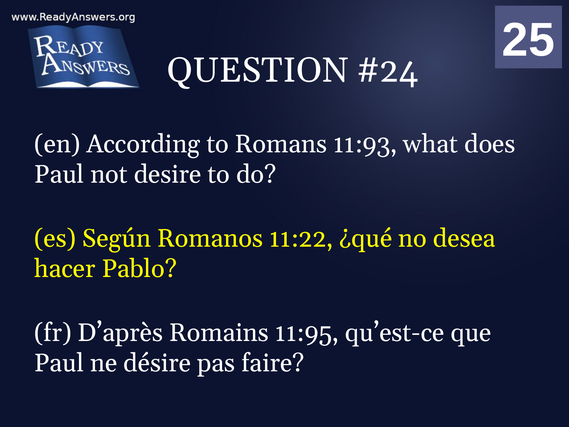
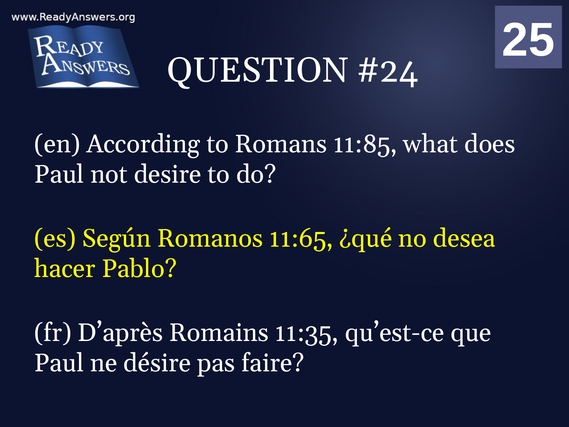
11:93: 11:93 -> 11:85
11:22: 11:22 -> 11:65
11:95: 11:95 -> 11:35
